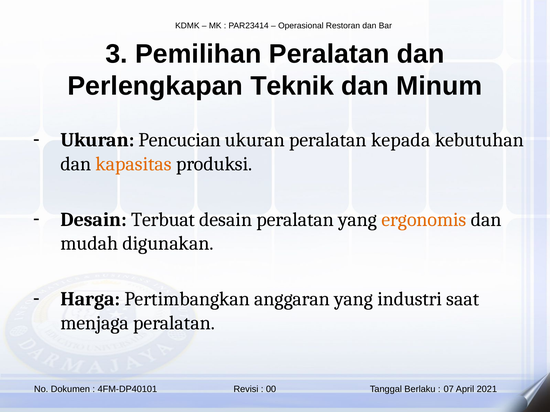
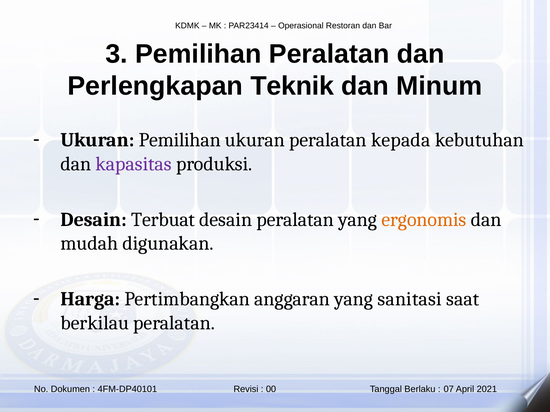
Ukuran Pencucian: Pencucian -> Pemilihan
kapasitas colour: orange -> purple
industri: industri -> sanitasi
menjaga: menjaga -> berkilau
